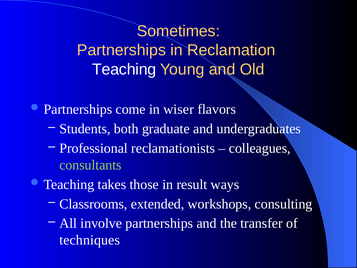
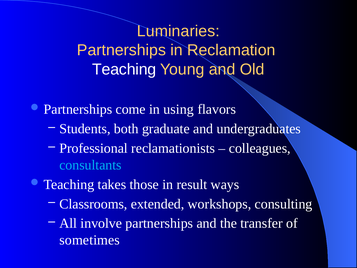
Sometimes: Sometimes -> Luminaries
wiser: wiser -> using
consultants colour: light green -> light blue
techniques: techniques -> sometimes
